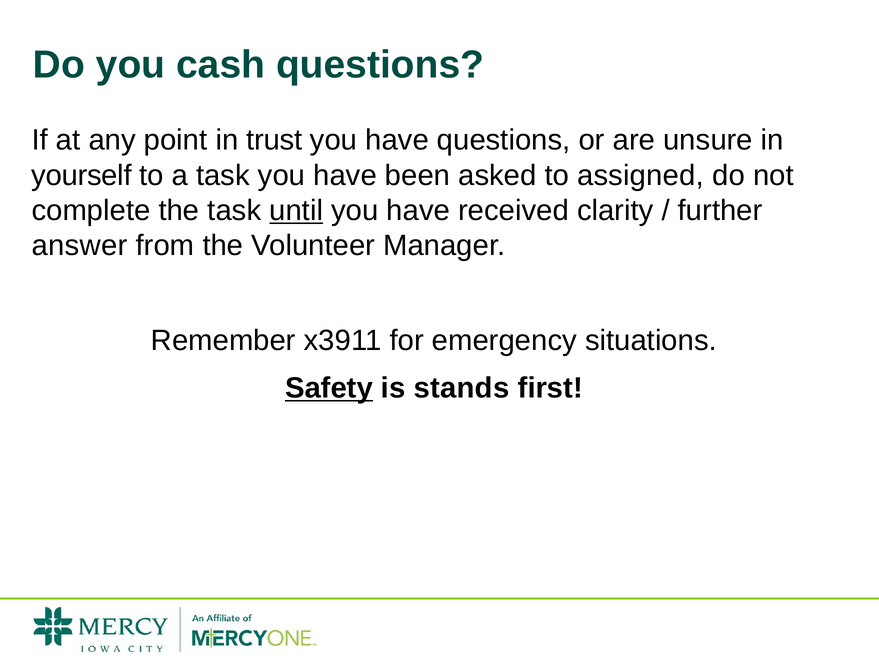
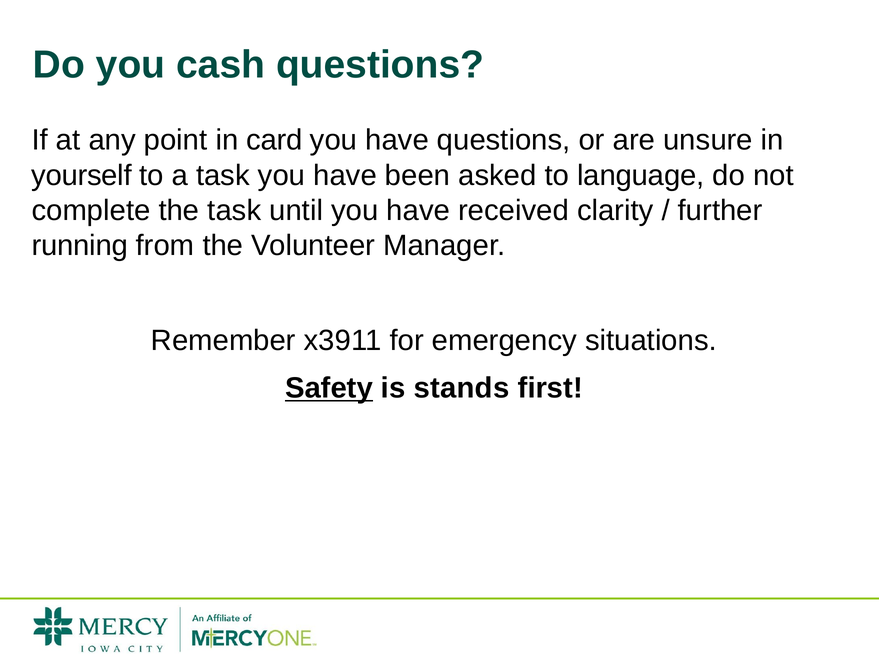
trust: trust -> card
assigned: assigned -> language
until underline: present -> none
answer: answer -> running
